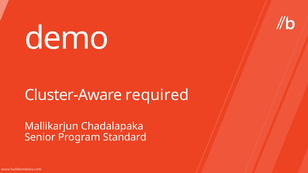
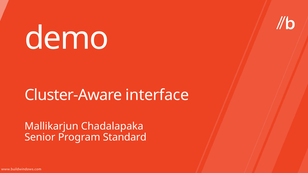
required: required -> interface
